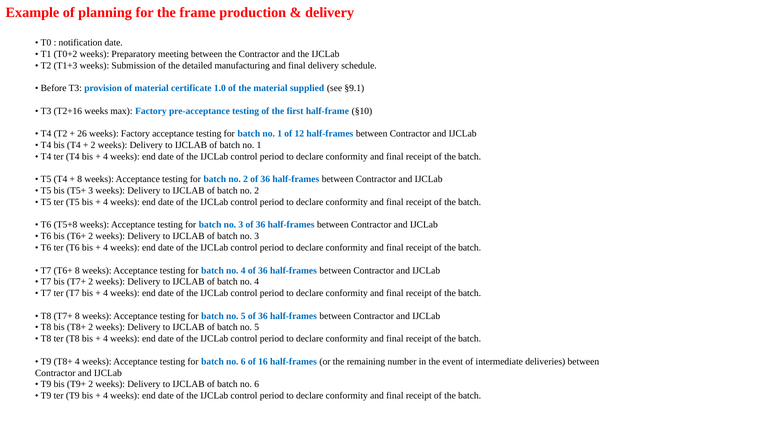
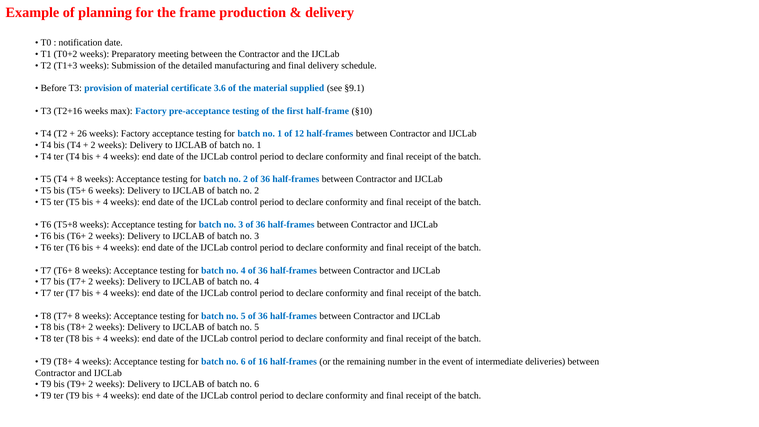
1.0: 1.0 -> 3.6
T5+ 3: 3 -> 6
